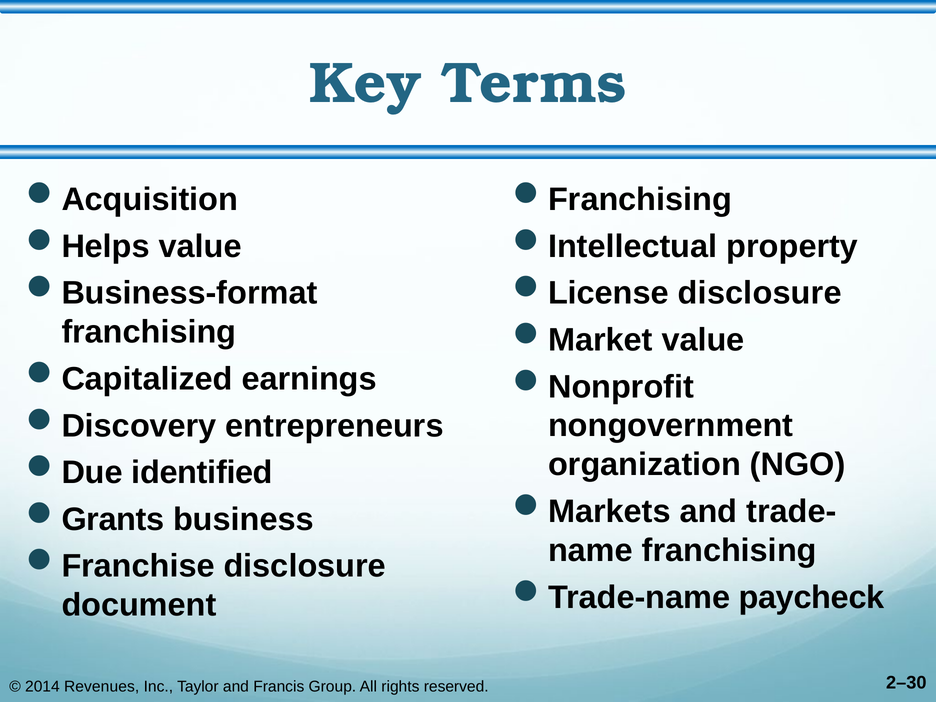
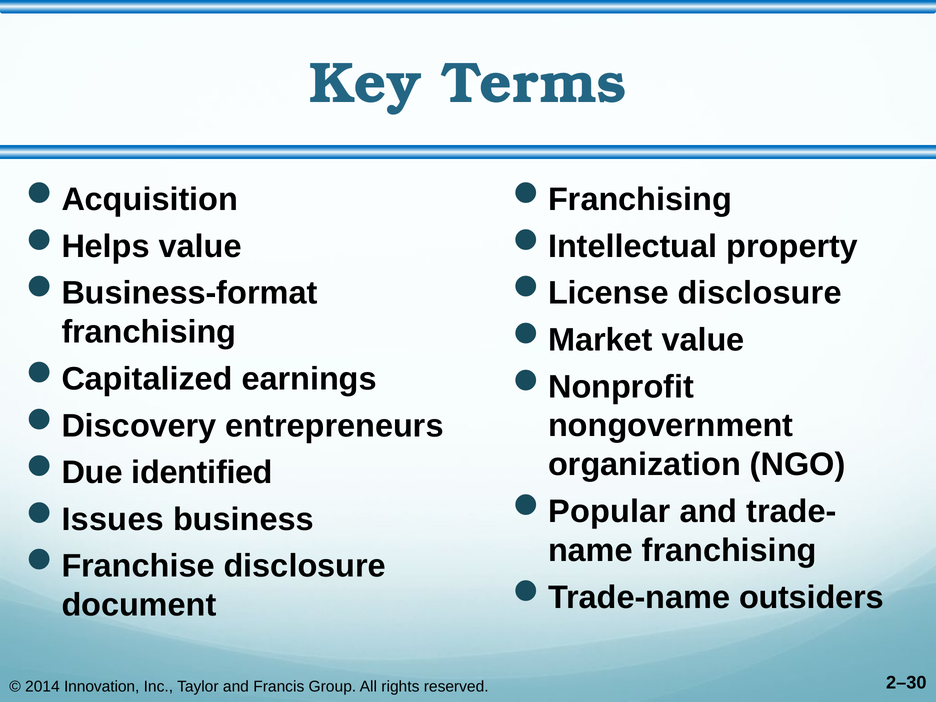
Markets: Markets -> Popular
Grants: Grants -> Issues
paycheck: paycheck -> outsiders
Revenues: Revenues -> Innovation
